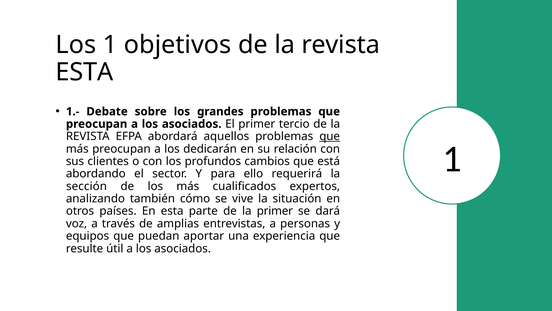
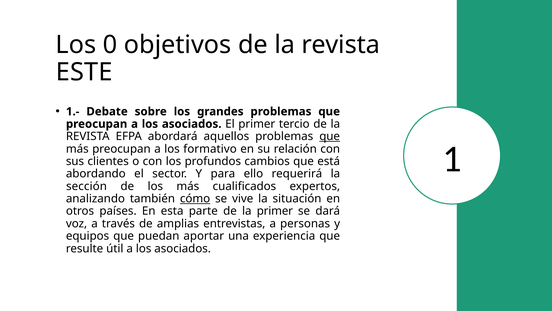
Los 1: 1 -> 0
ESTA at (84, 72): ESTA -> ESTE
dedicarán: dedicarán -> formativo
cómo underline: none -> present
